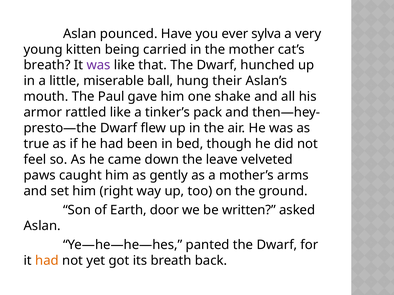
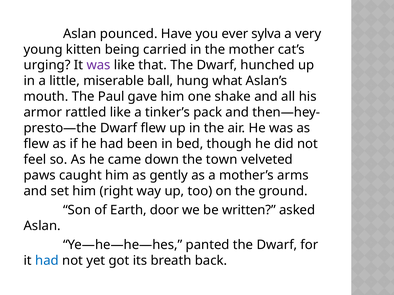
breath at (47, 65): breath -> urging
their: their -> what
true at (36, 144): true -> flew
leave: leave -> town
had at (47, 261) colour: orange -> blue
